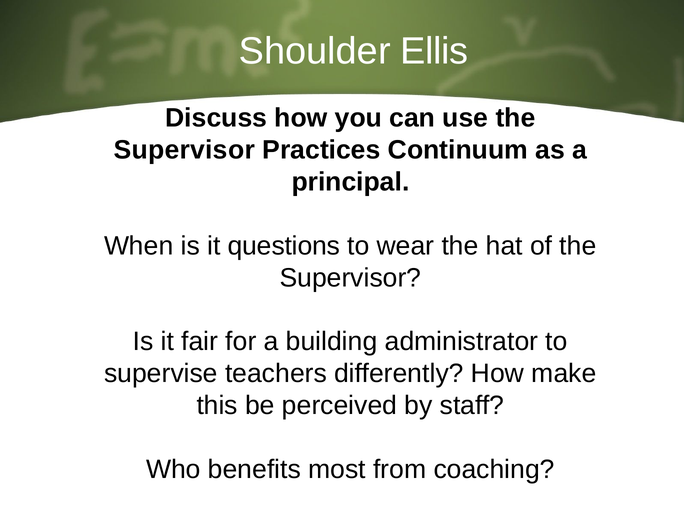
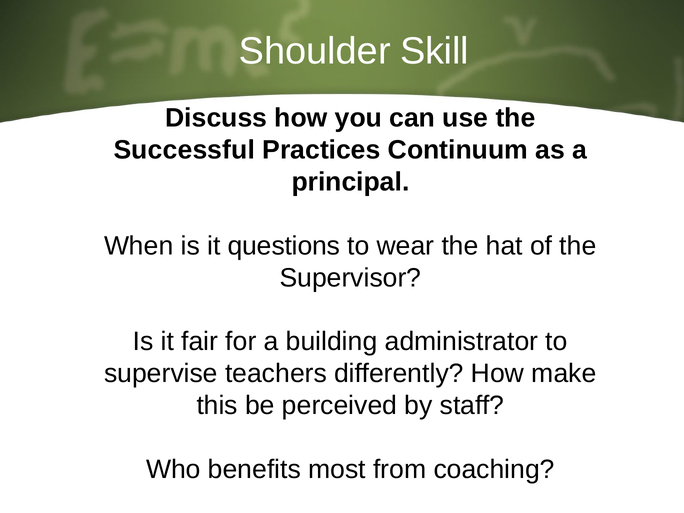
Ellis: Ellis -> Skill
Supervisor at (184, 150): Supervisor -> Successful
